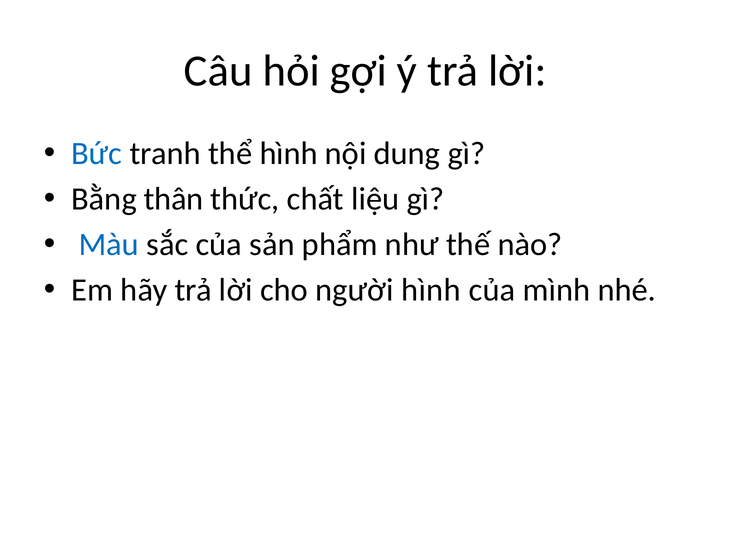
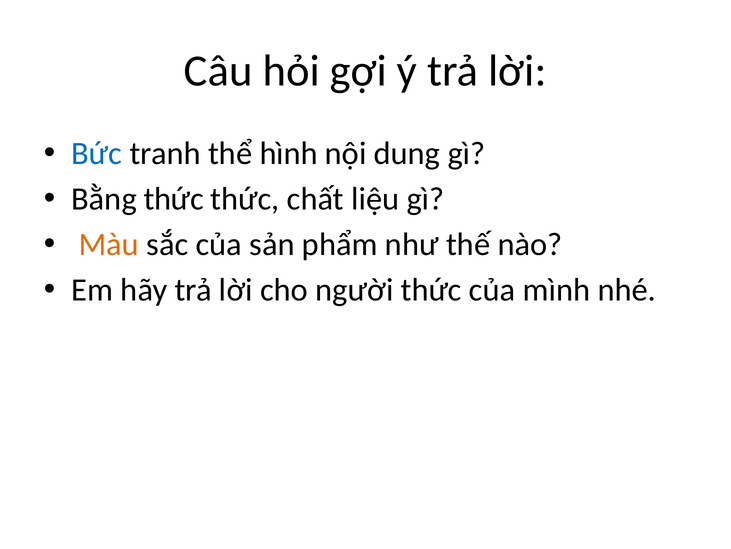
Bằng thân: thân -> thức
Màu colour: blue -> orange
người hình: hình -> thức
